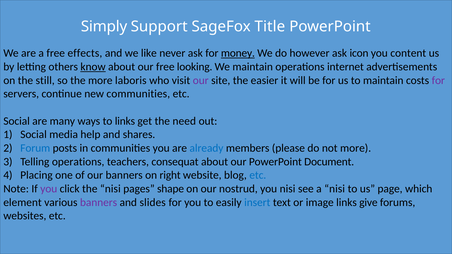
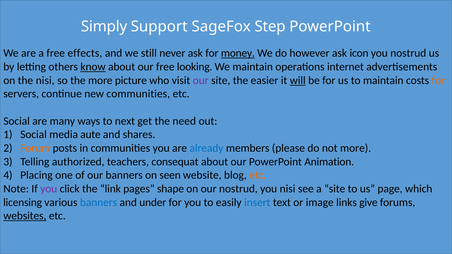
Title: Title -> Step
like: like -> still
you content: content -> nostrud
the still: still -> nisi
laboris: laboris -> picture
will underline: none -> present
for at (438, 80) colour: purple -> orange
to links: links -> next
help: help -> aute
Forum colour: blue -> orange
Telling operations: operations -> authorized
Document: Document -> Animation
right: right -> seen
etc at (258, 175) colour: blue -> orange
the nisi: nisi -> link
a nisi: nisi -> site
element: element -> licensing
banners at (99, 202) colour: purple -> blue
slides: slides -> under
websites underline: none -> present
